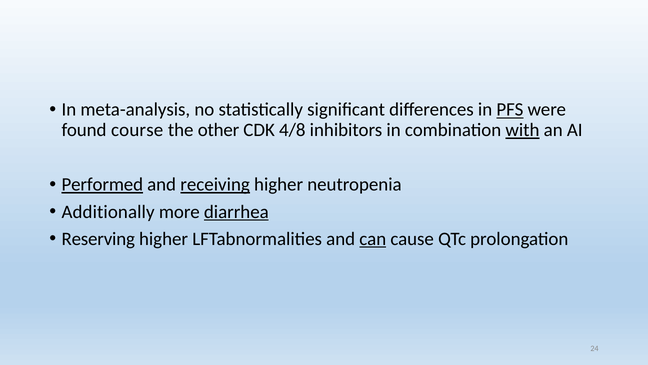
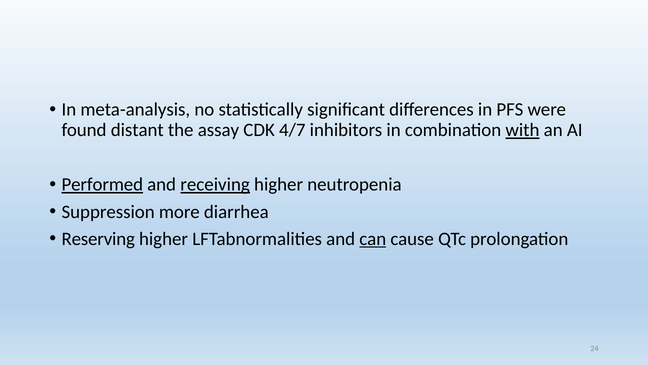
PFS underline: present -> none
course: course -> distant
other: other -> assay
4/8: 4/8 -> 4/7
Additionally: Additionally -> Suppression
diarrhea underline: present -> none
